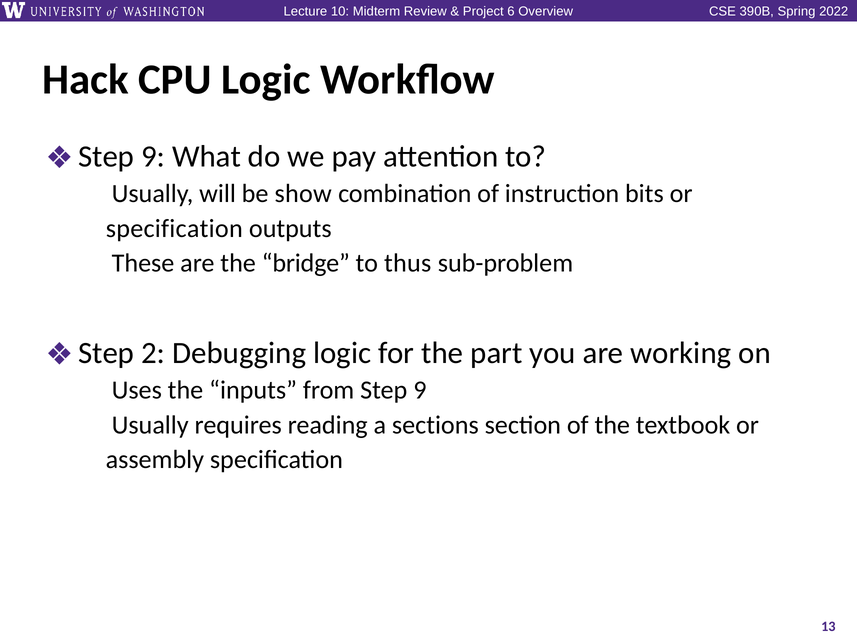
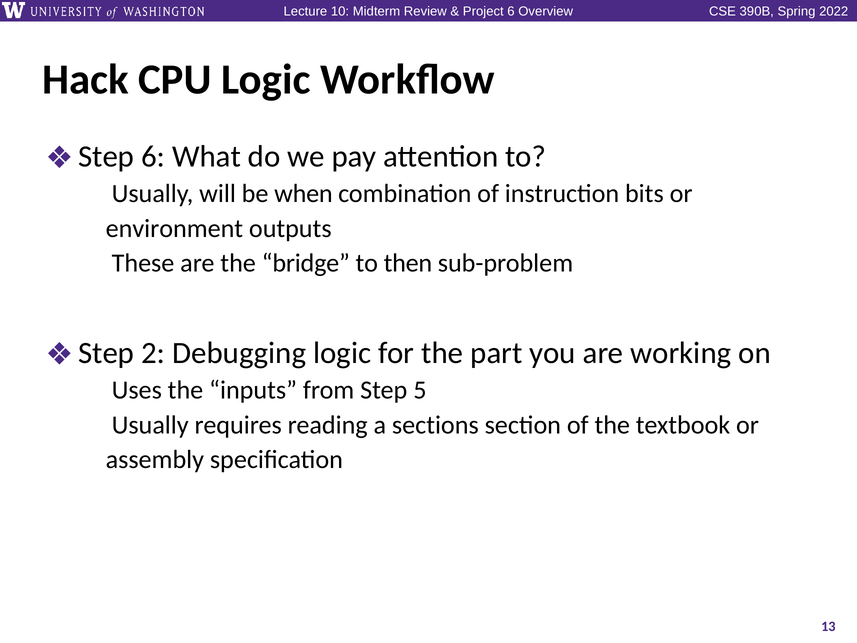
9 at (153, 156): 9 -> 6
show: show -> when
specification at (174, 228): specification -> environment
thus: thus -> then
Step 9: 9 -> 5
